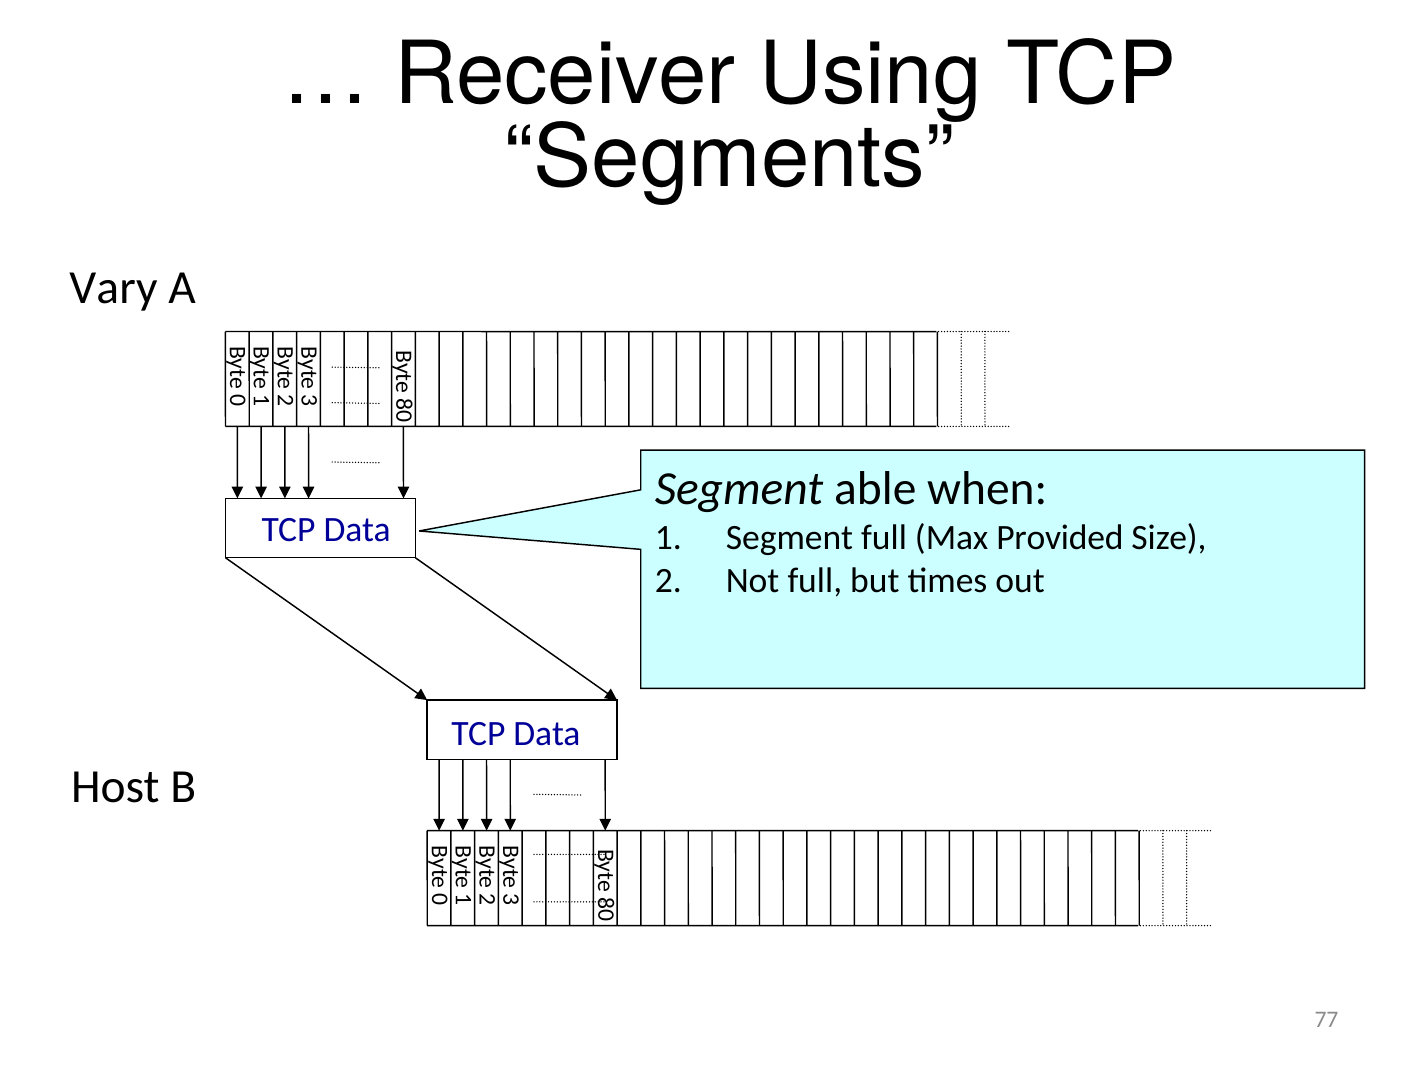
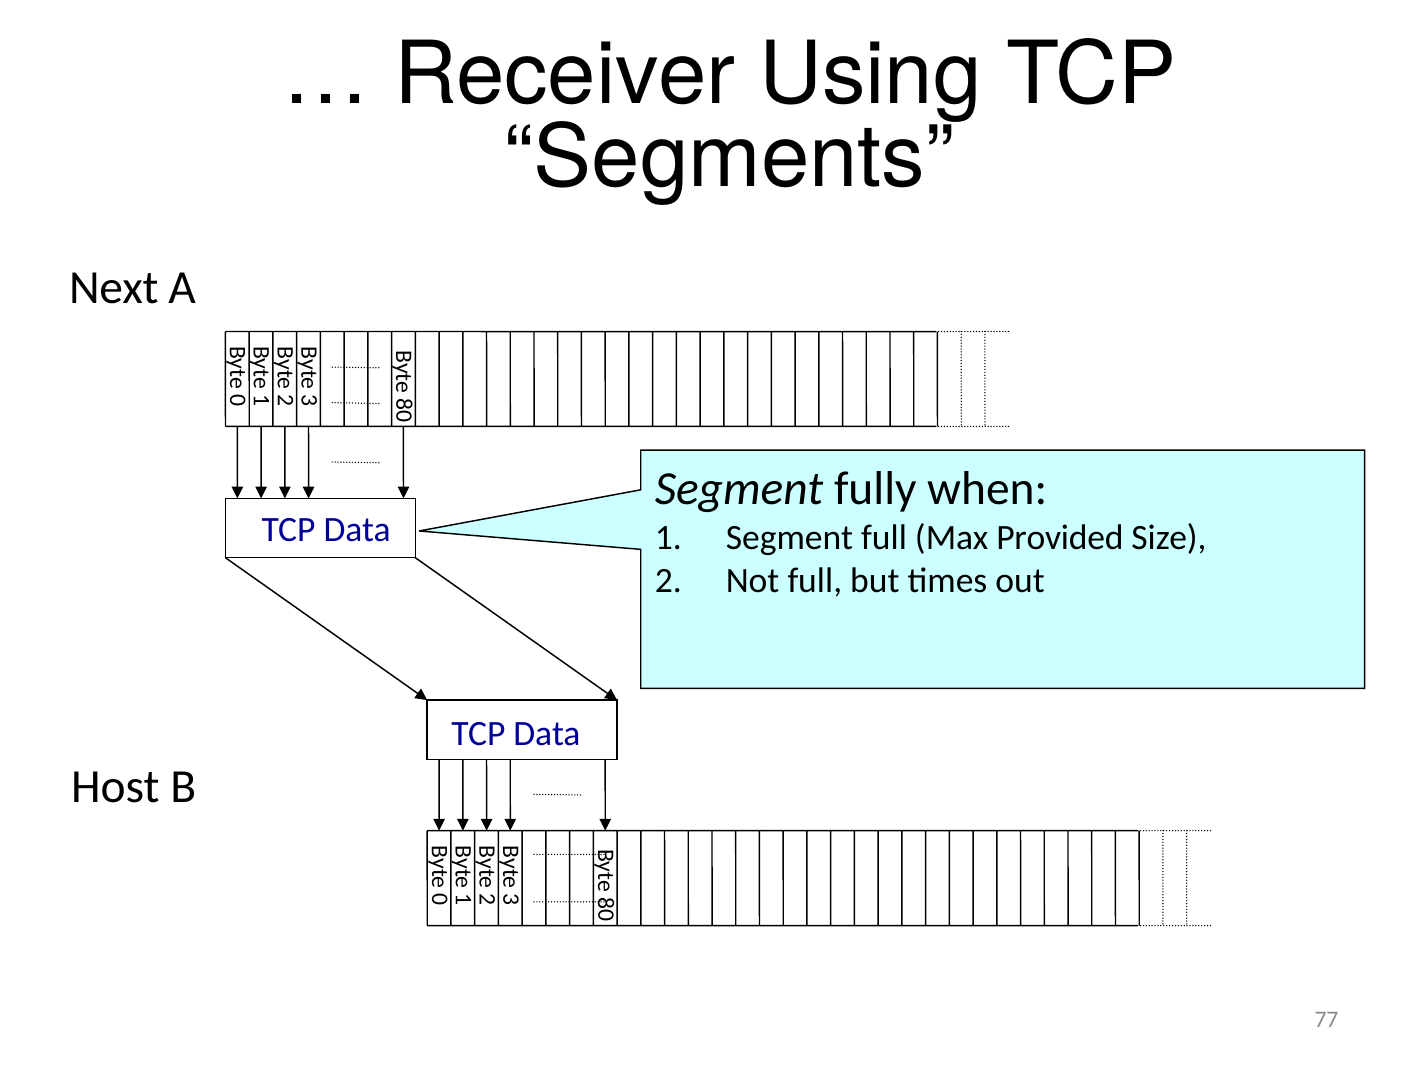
Vary: Vary -> Next
able: able -> fully
